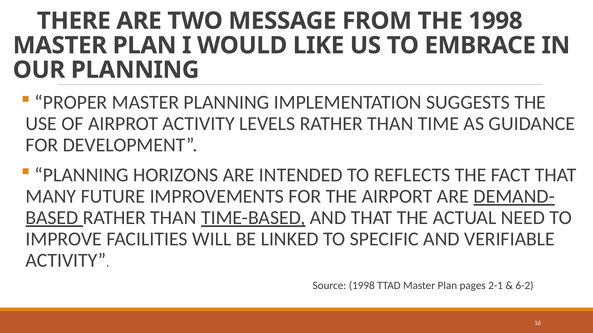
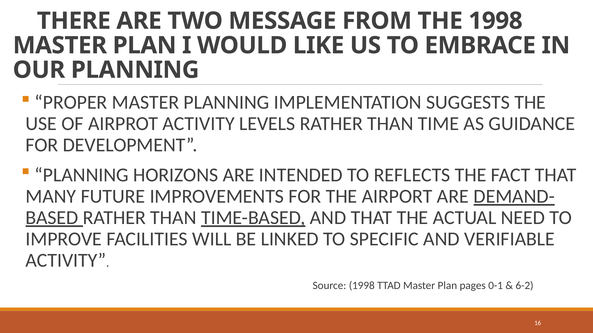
2-1: 2-1 -> 0-1
